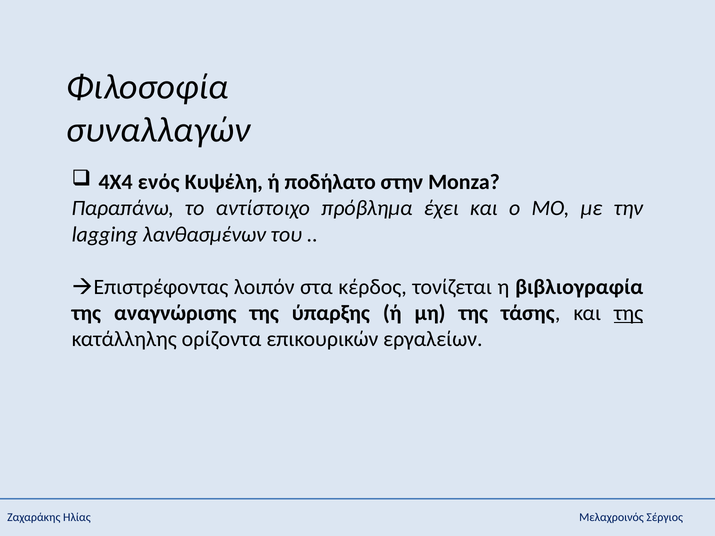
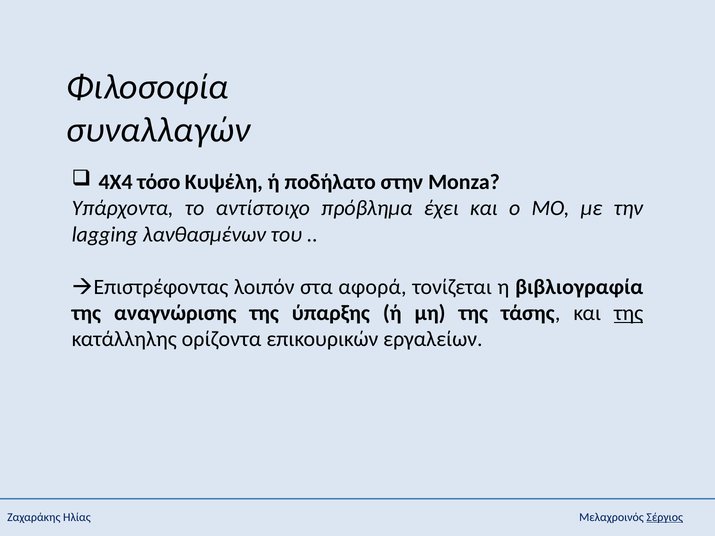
ενός: ενός -> τόσο
Παραπάνω: Παραπάνω -> Υπάρχοντα
κέρδος: κέρδος -> αφορά
Σέργιος underline: none -> present
